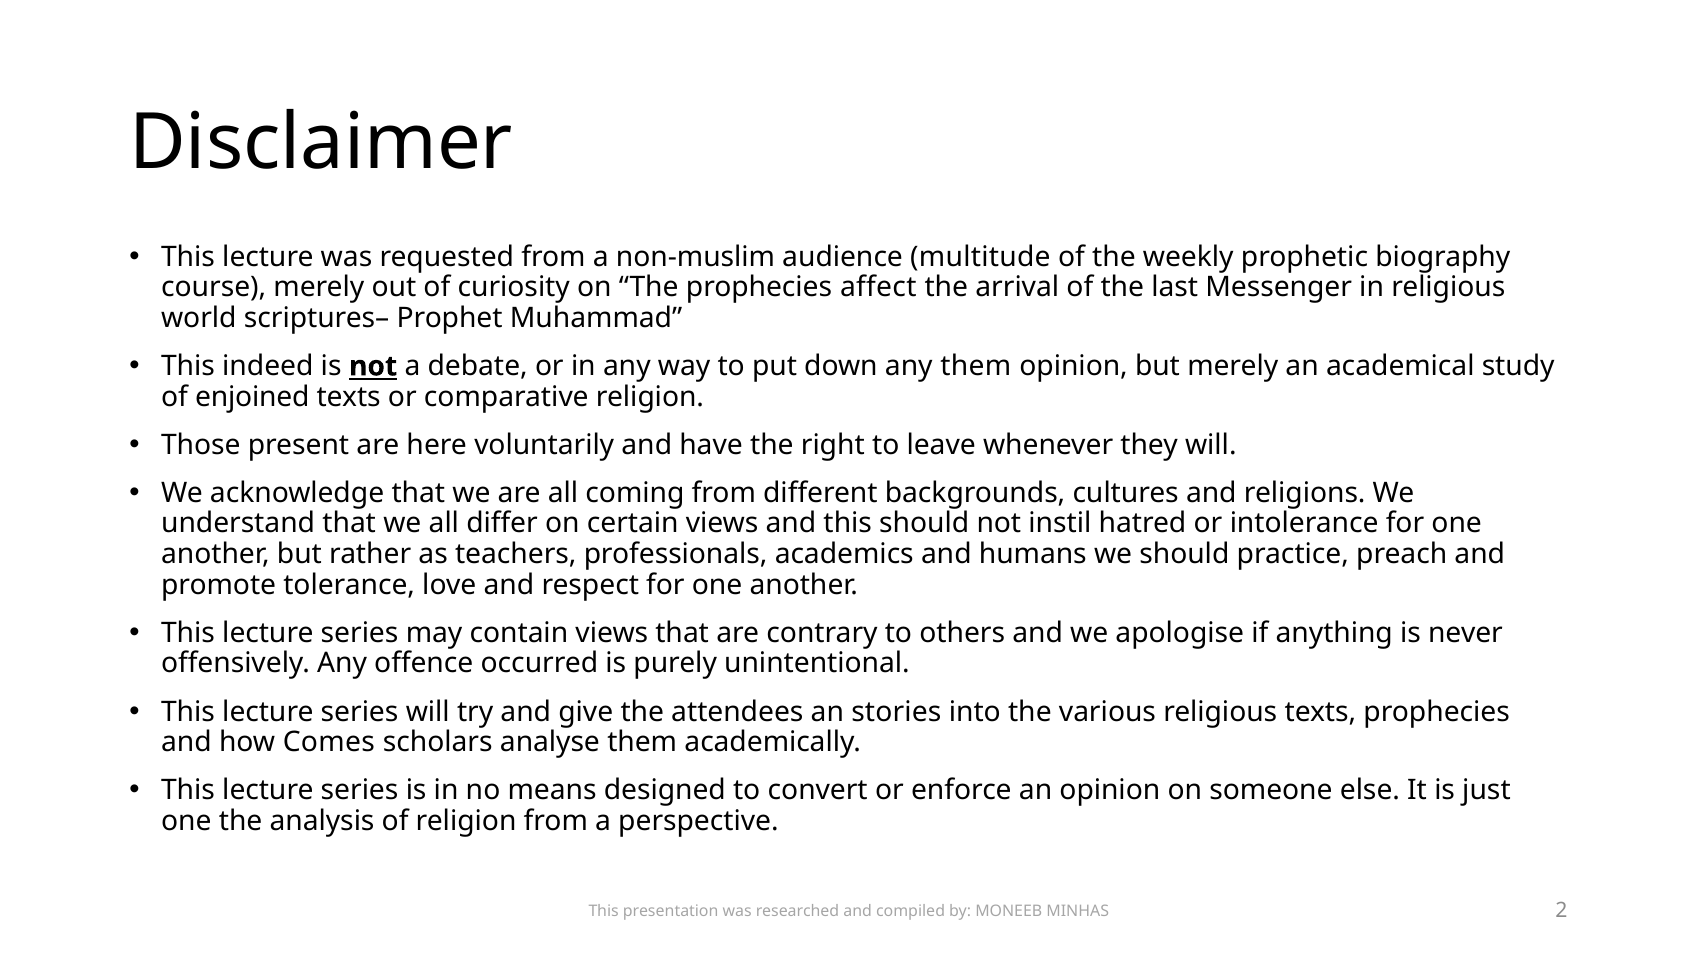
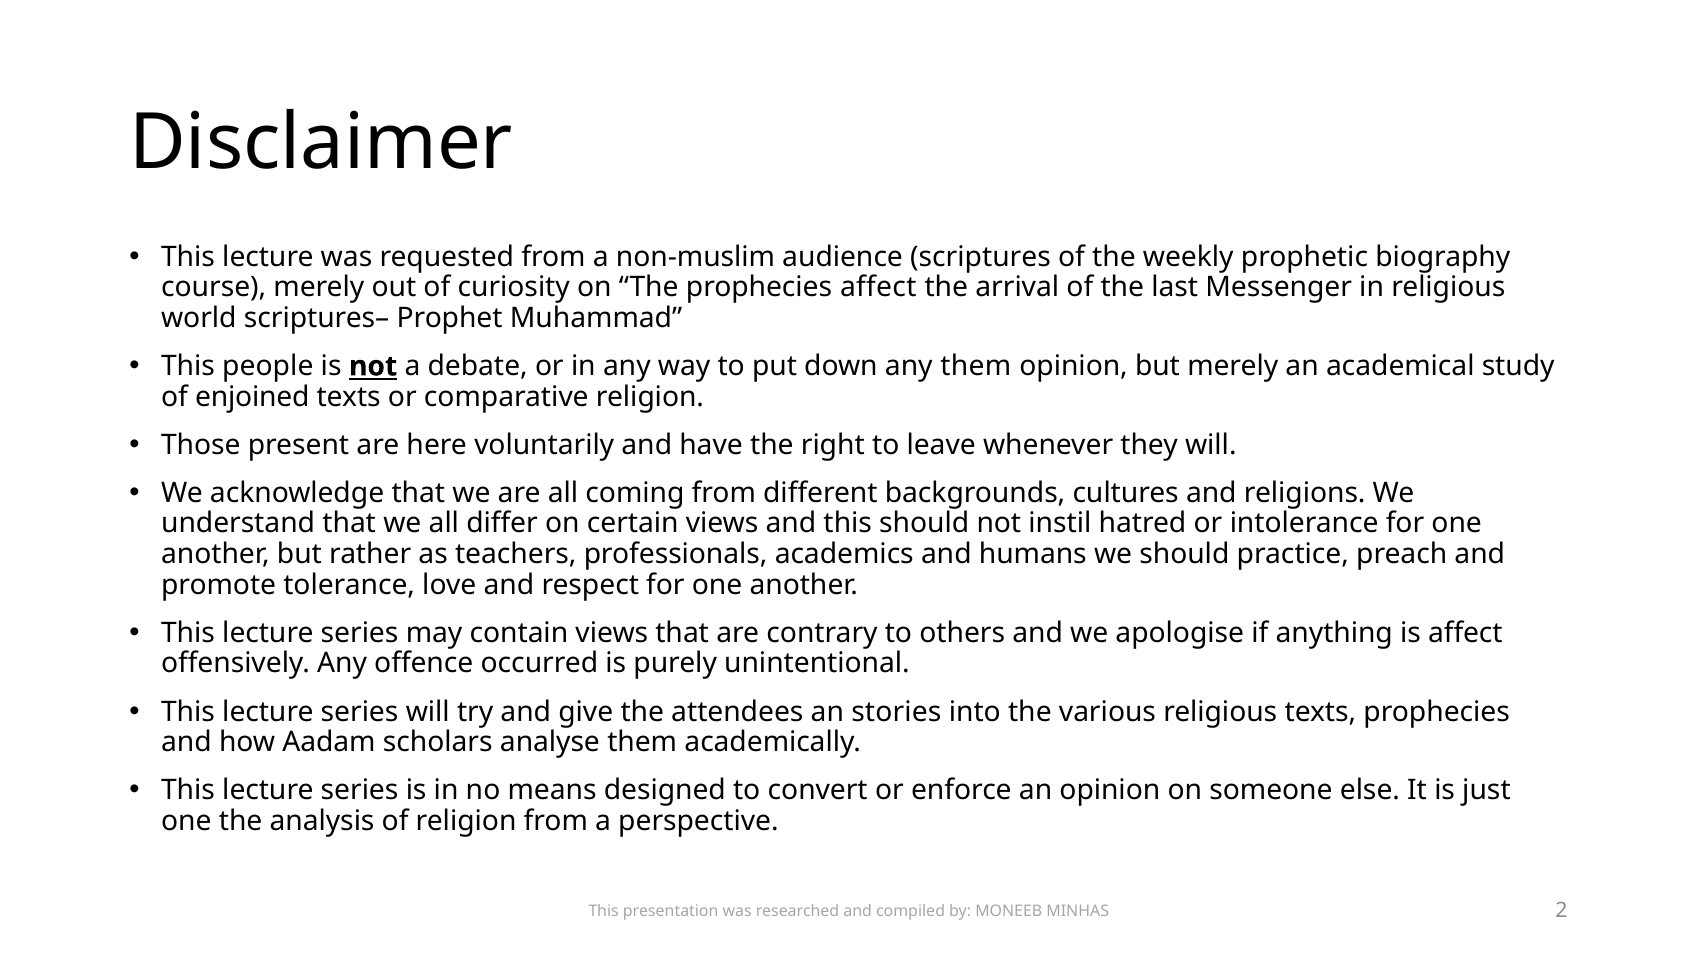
multitude: multitude -> scriptures
indeed: indeed -> people
is never: never -> affect
Comes: Comes -> Aadam
